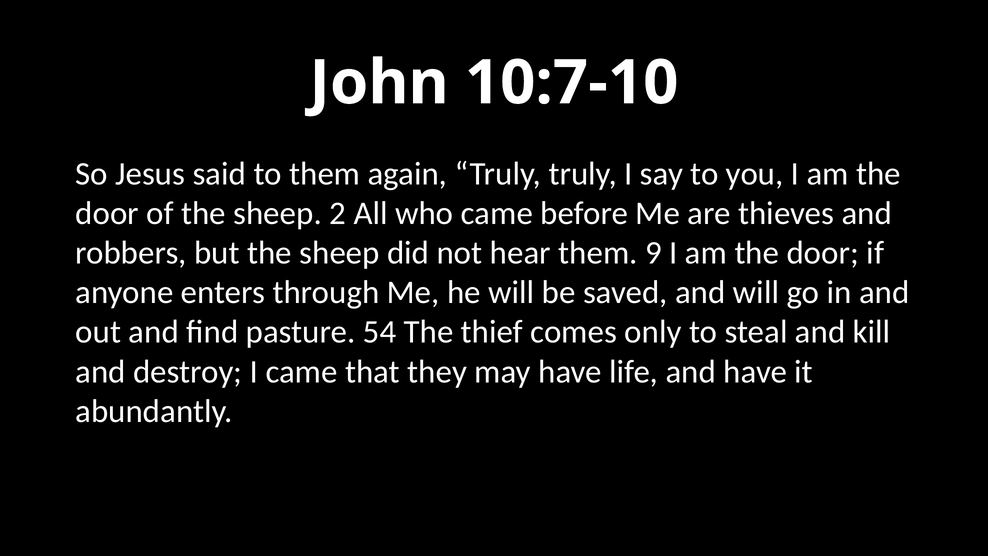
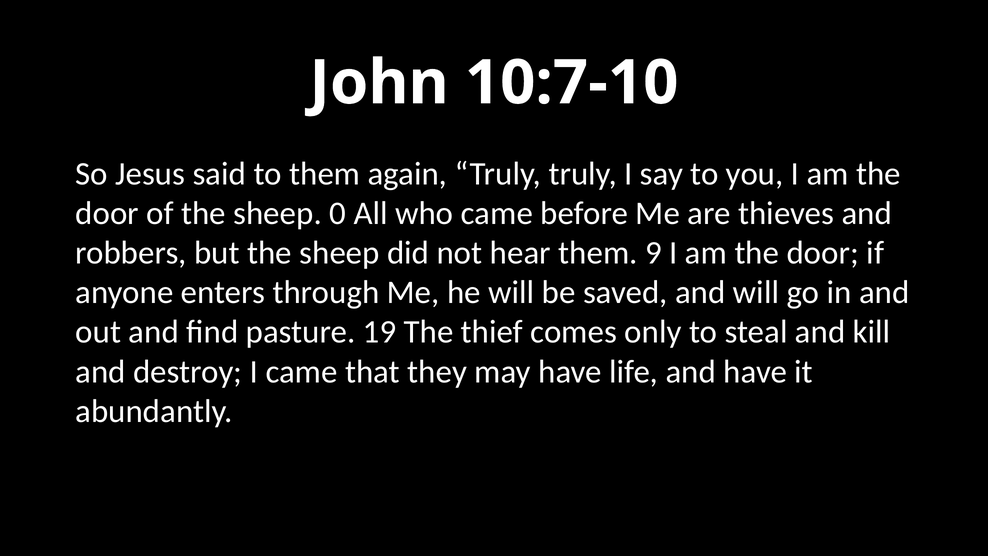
2: 2 -> 0
54: 54 -> 19
